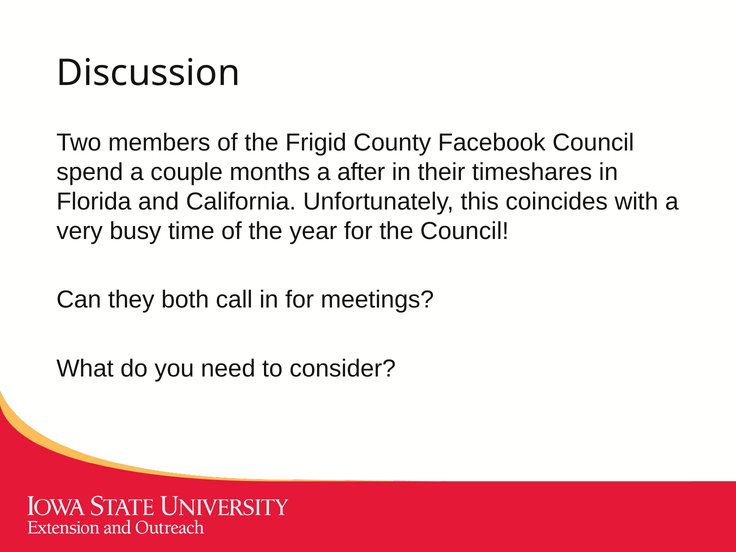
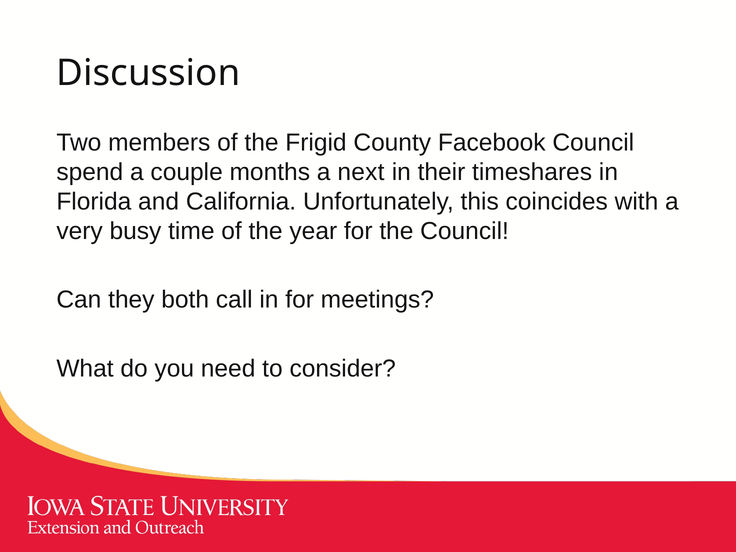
after: after -> next
